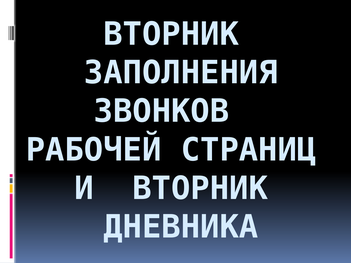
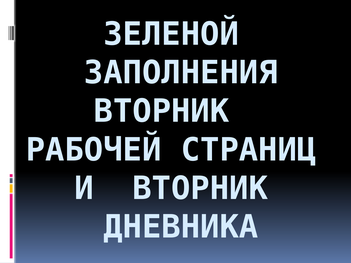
ВТОРНИК at (171, 34): ВТОРНИК -> ЗЕЛЕНОЙ
ЗВОНКОВ at (161, 111): ЗВОНКОВ -> ВТОРНИК
